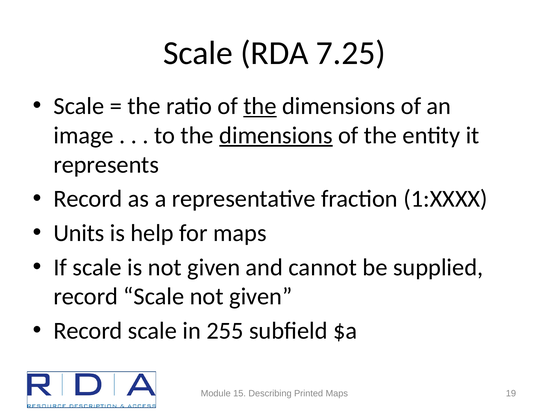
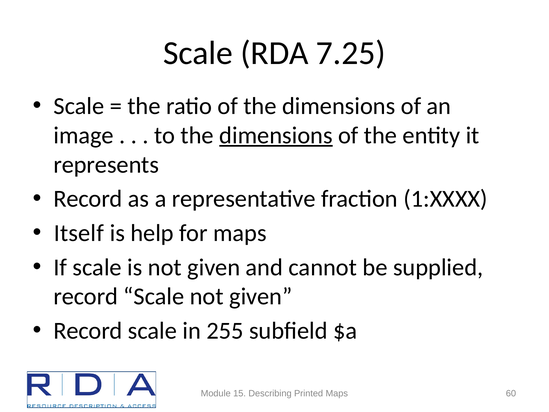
the at (260, 106) underline: present -> none
Units: Units -> Itself
19: 19 -> 60
